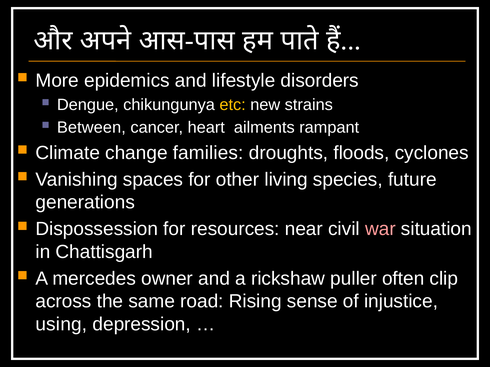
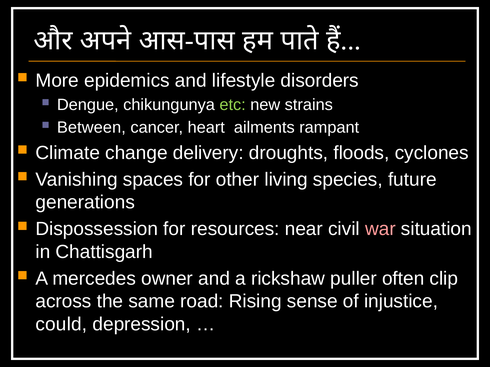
etc colour: yellow -> light green
families: families -> delivery
using: using -> could
